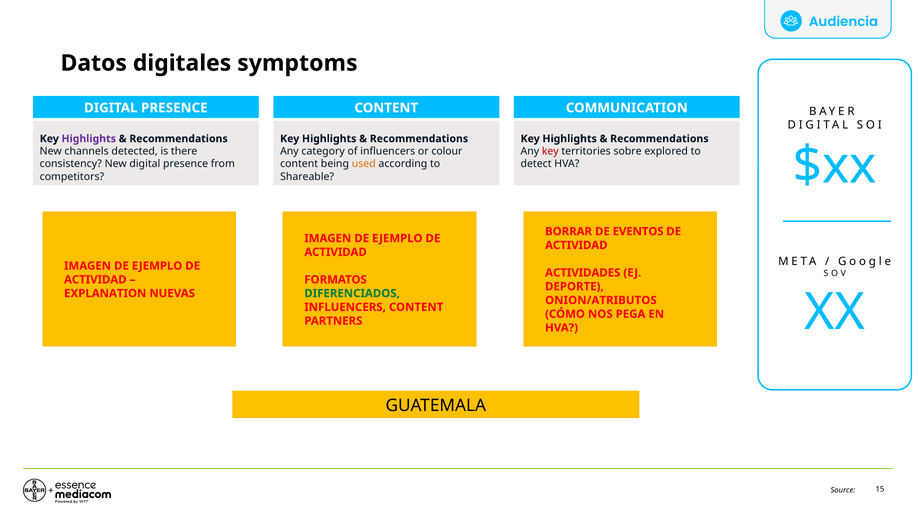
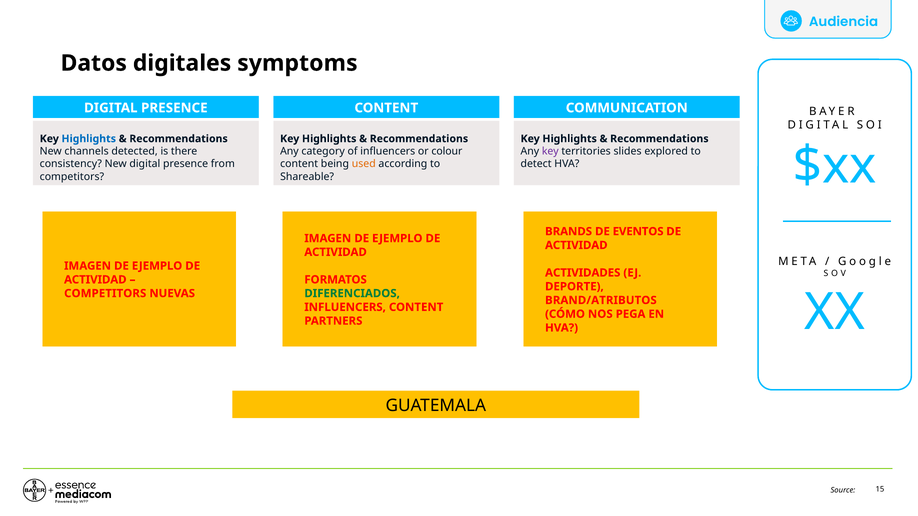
Highlights at (89, 139) colour: purple -> blue
key at (550, 151) colour: red -> purple
sobre: sobre -> slides
BORRAR: BORRAR -> BRANDS
EXPLANATION at (105, 294): EXPLANATION -> COMPETITORS
ONION/ATRIBUTOS: ONION/ATRIBUTOS -> BRAND/ATRIBUTOS
